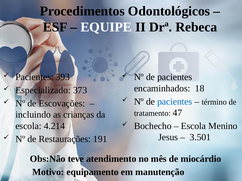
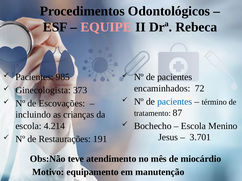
EQUIPE colour: white -> pink
393: 393 -> 985
18: 18 -> 72
Especializado: Especializado -> Ginecologista
47: 47 -> 87
3.501: 3.501 -> 3.701
